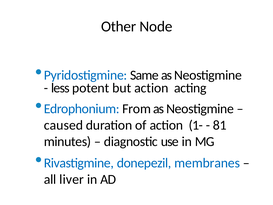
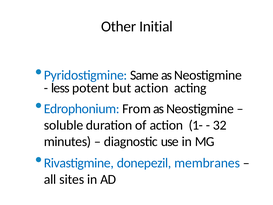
Node: Node -> Initial
caused: caused -> soluble
81: 81 -> 32
liver: liver -> sites
